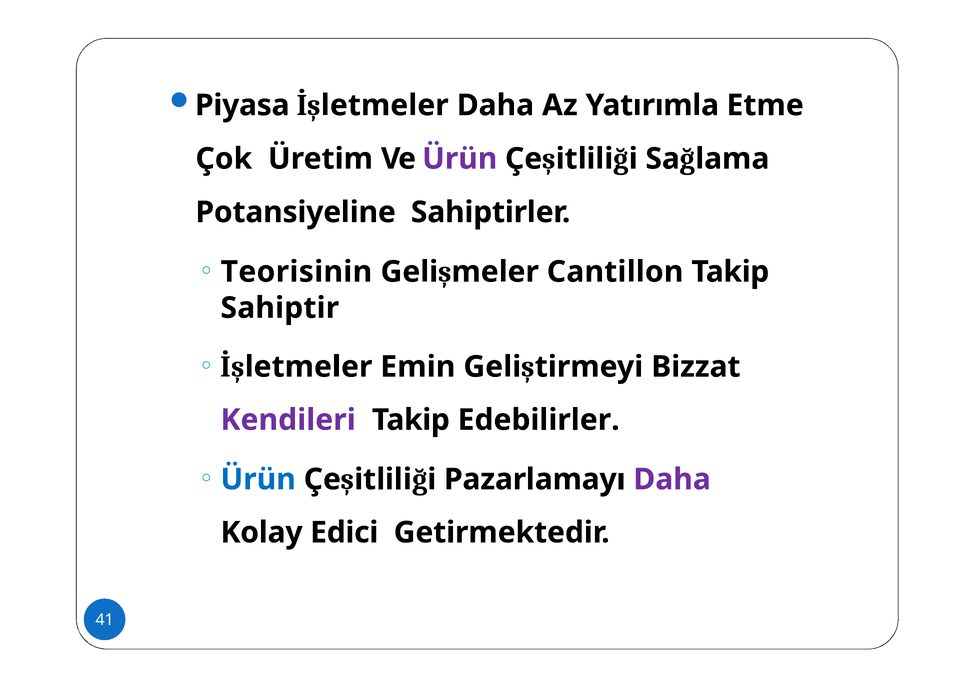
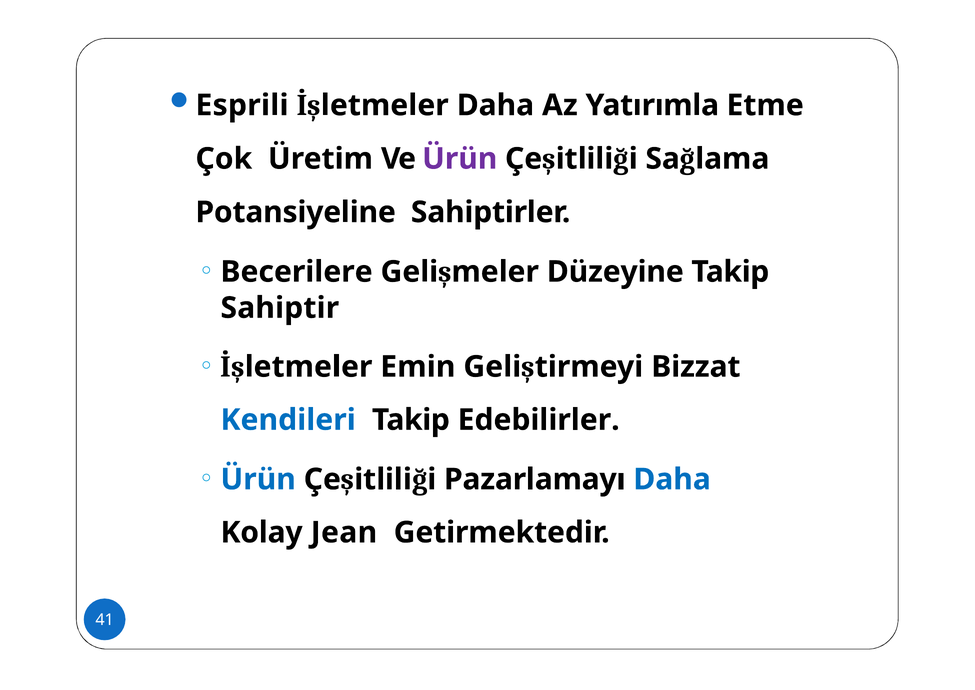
Piyasa: Piyasa -> Esprili
Teorisinin: Teorisinin -> Becerilere
Cantillon: Cantillon -> Düzeyine
Kendileri colour: purple -> blue
Daha at (672, 479) colour: purple -> blue
Edici: Edici -> Jean
